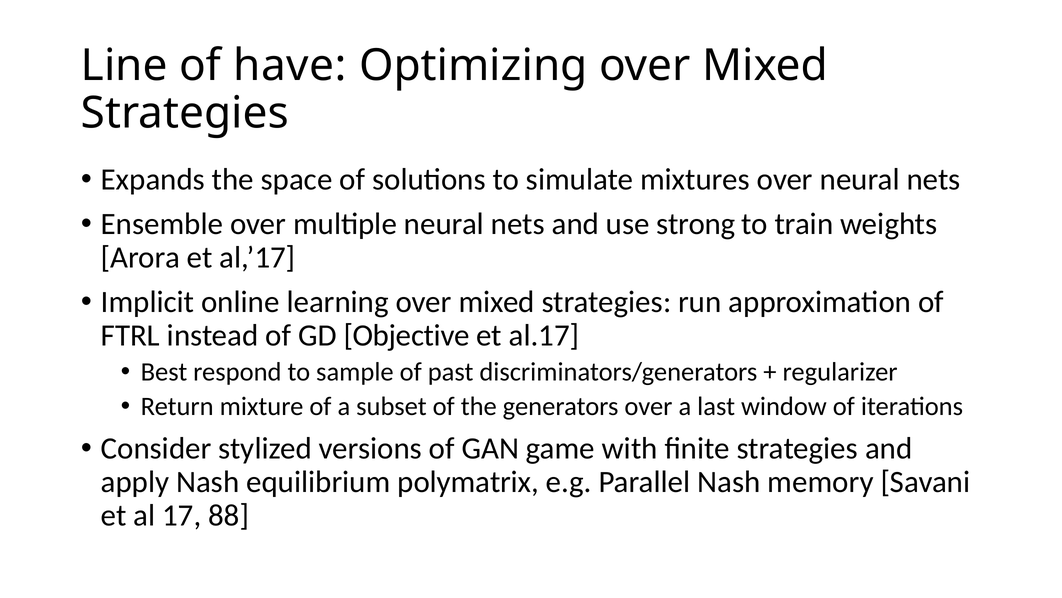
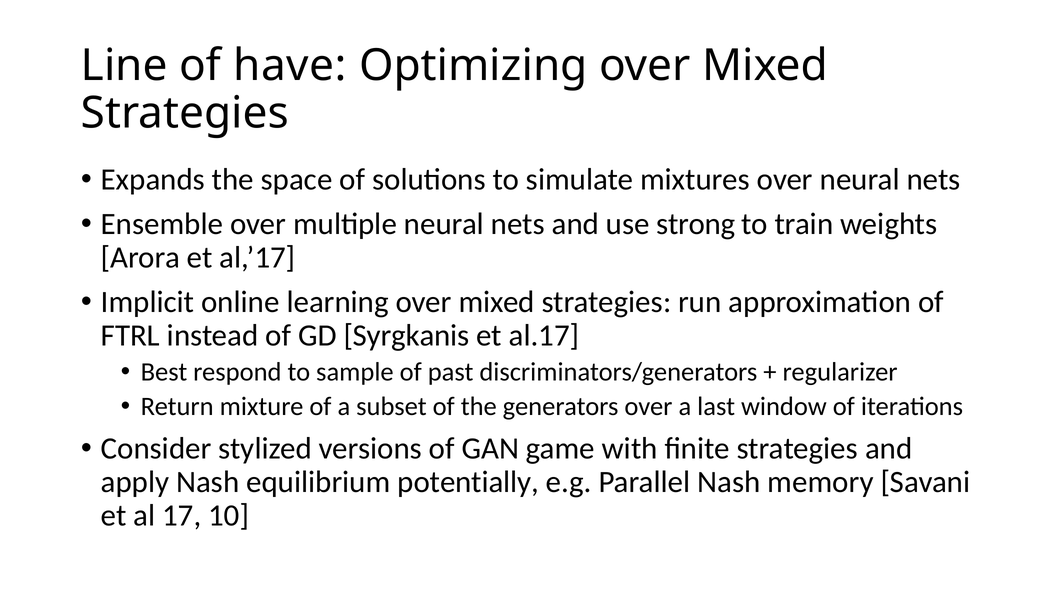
Objective: Objective -> Syrgkanis
polymatrix: polymatrix -> potentially
88: 88 -> 10
